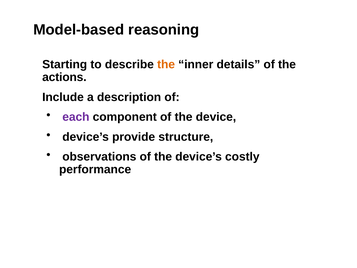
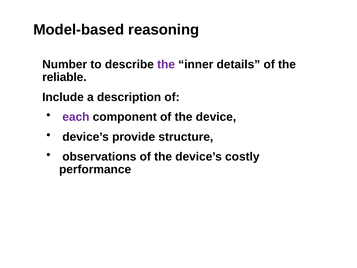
Starting: Starting -> Number
the at (166, 64) colour: orange -> purple
actions: actions -> reliable
